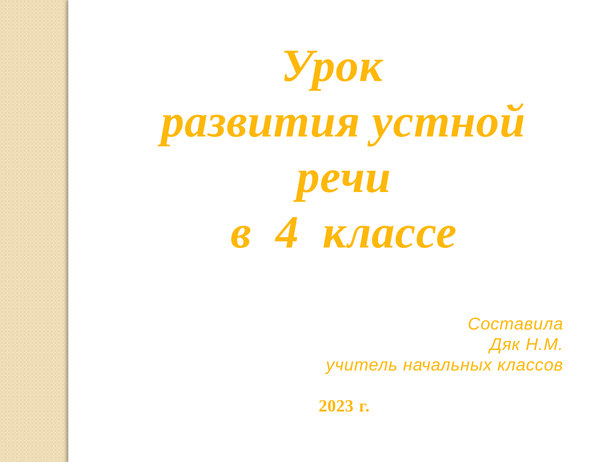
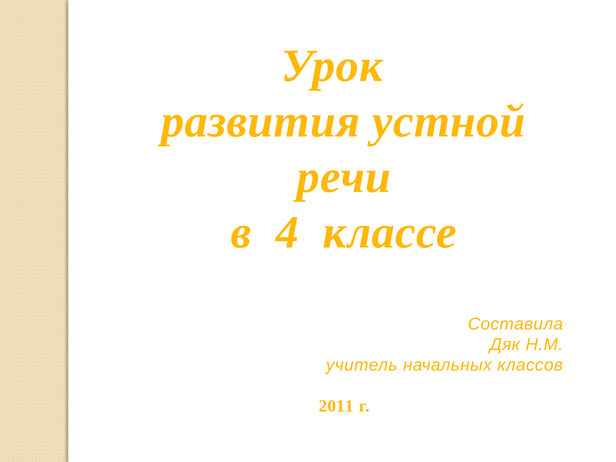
2023: 2023 -> 2011
